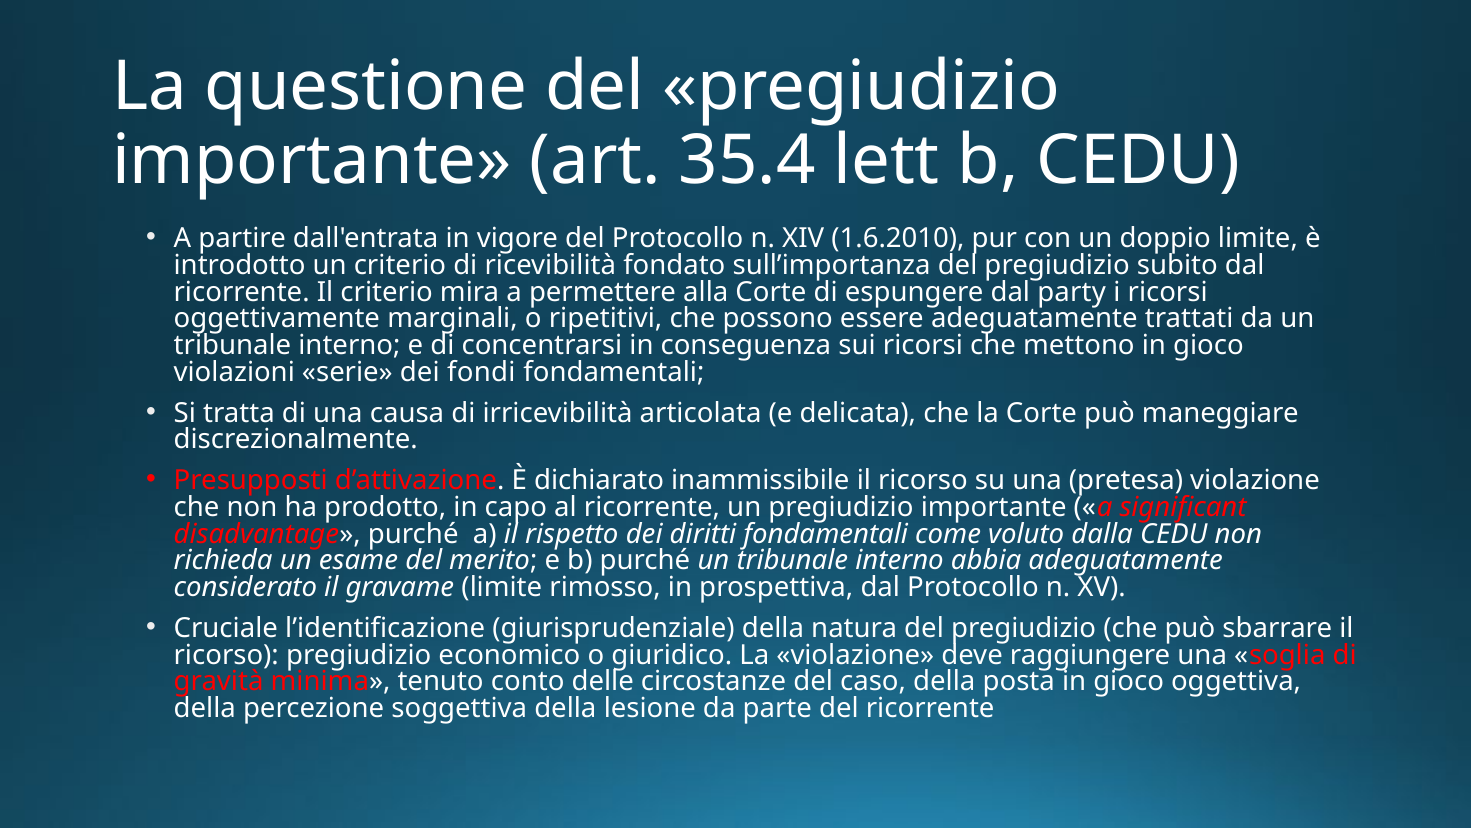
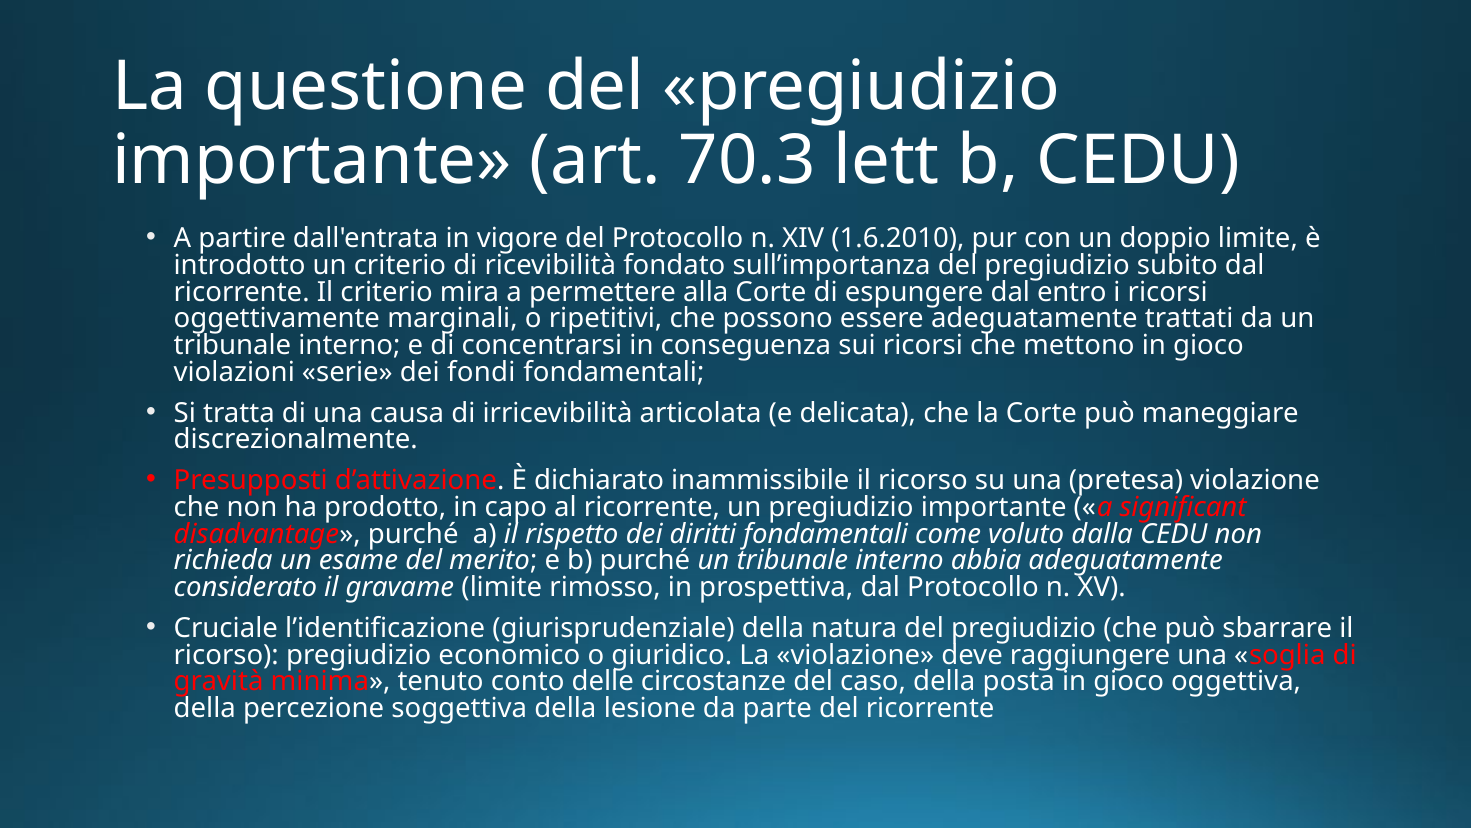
35.4: 35.4 -> 70.3
party: party -> entro
